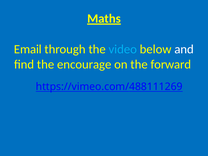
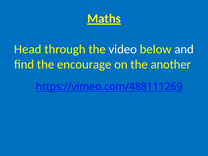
Email: Email -> Head
video colour: light blue -> white
forward: forward -> another
